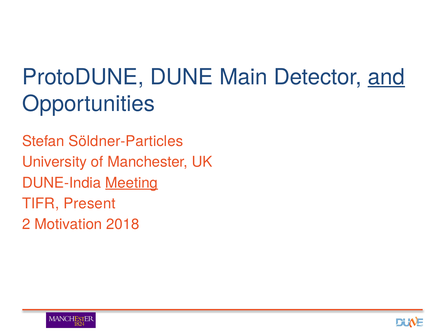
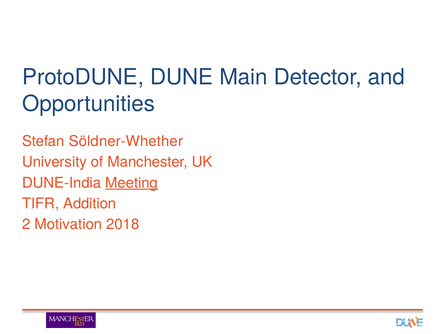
and underline: present -> none
Söldner-Particles: Söldner-Particles -> Söldner-Whether
Present: Present -> Addition
